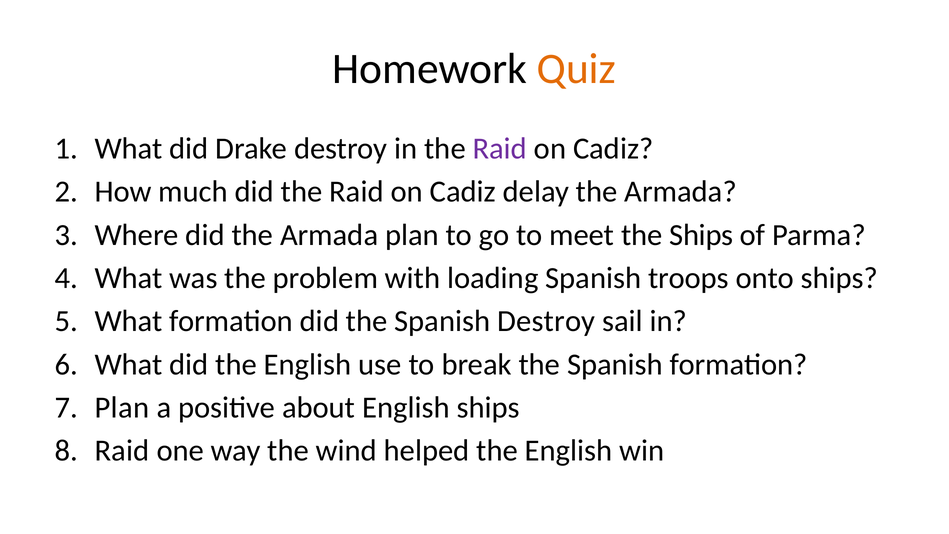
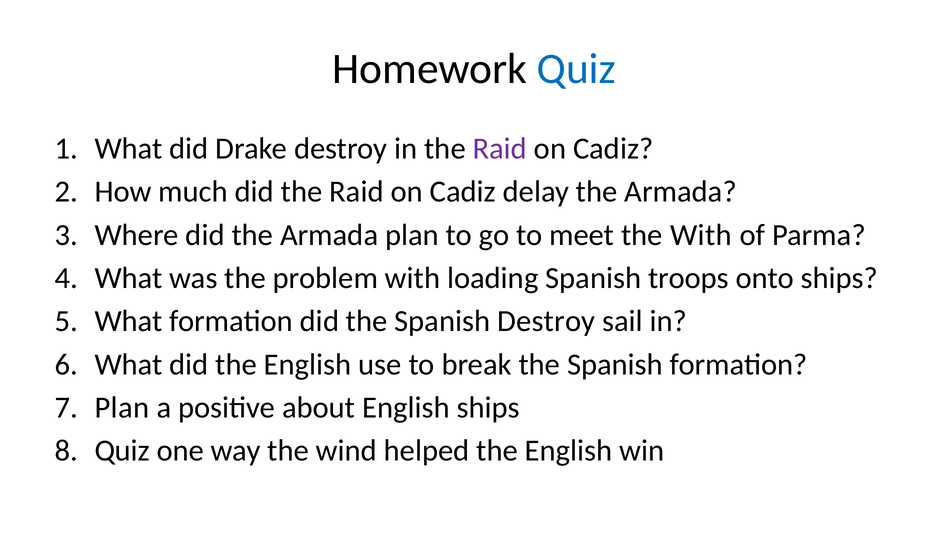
Quiz at (577, 69) colour: orange -> blue
the Ships: Ships -> With
Raid at (122, 451): Raid -> Quiz
